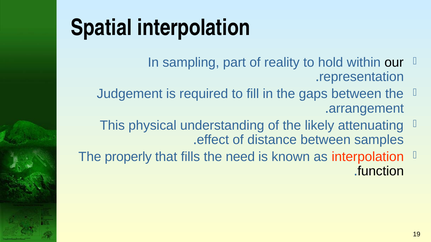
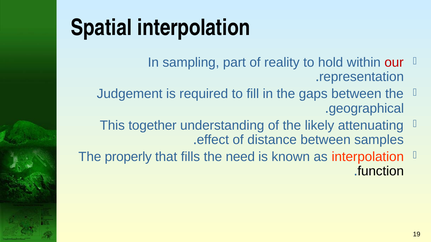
our colour: black -> red
arrangement: arrangement -> geographical
physical: physical -> together
